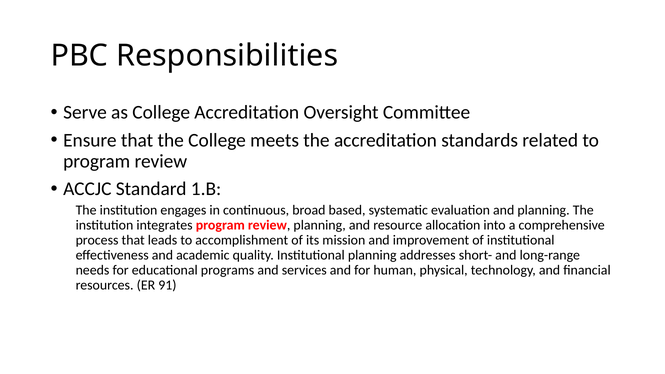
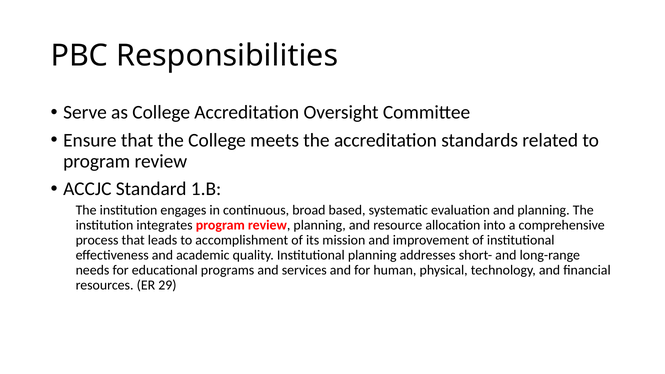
91: 91 -> 29
